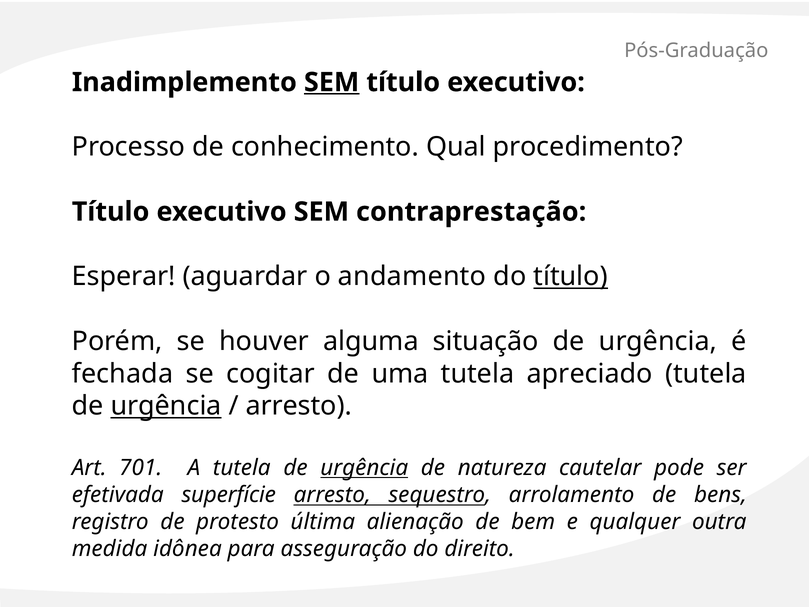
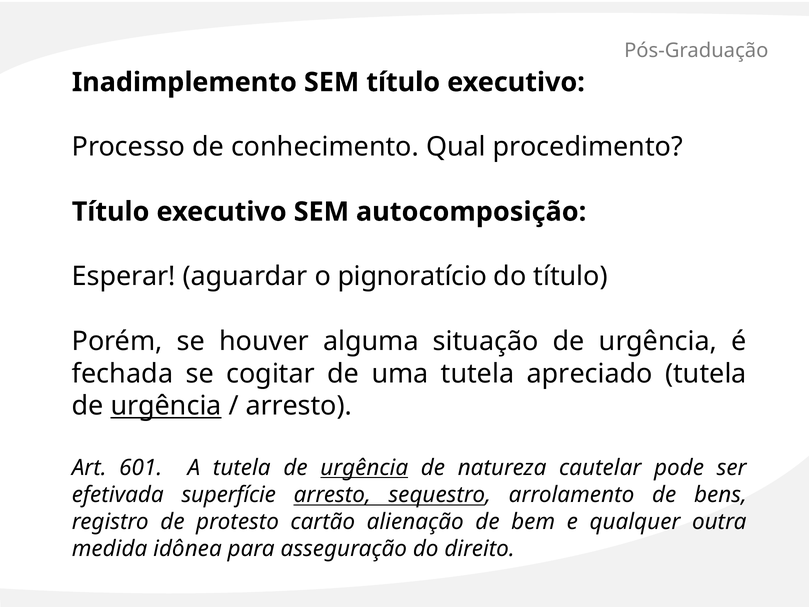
SEM at (332, 82) underline: present -> none
contraprestação: contraprestação -> autocomposição
andamento: andamento -> pignoratício
título at (571, 276) underline: present -> none
701: 701 -> 601
última: última -> cartão
